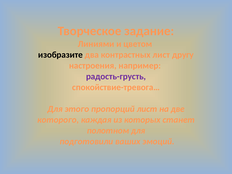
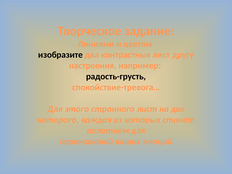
радость-грусть colour: purple -> black
пропорций: пропорций -> странного
подготовили: подготовили -> переживаний
